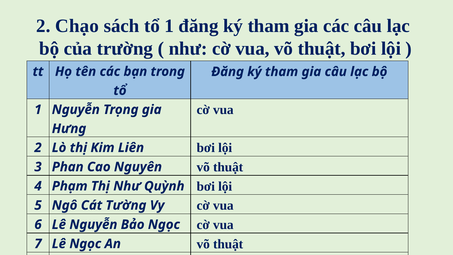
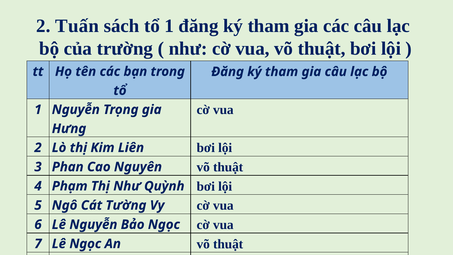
Chạo: Chạo -> Tuấn
